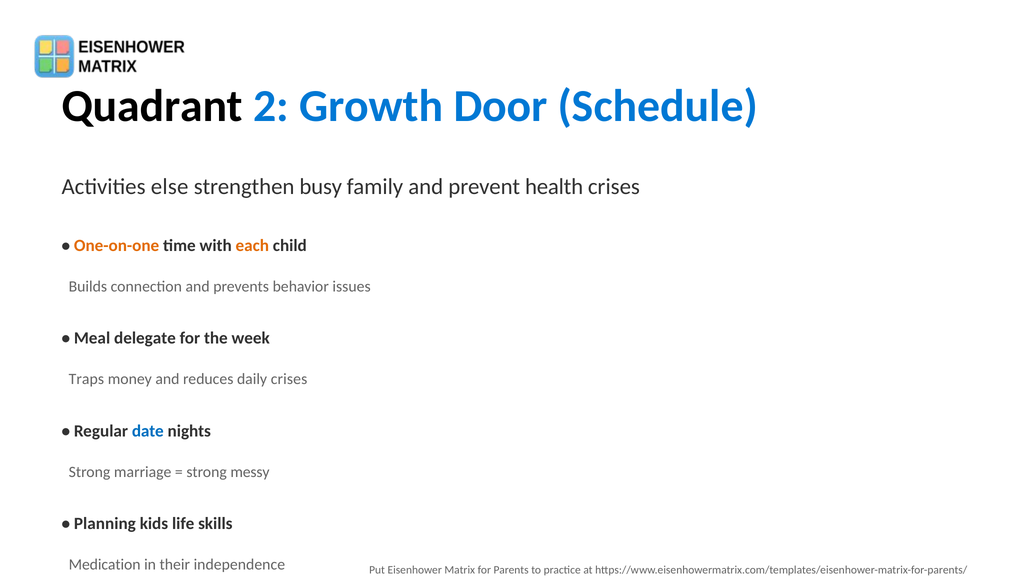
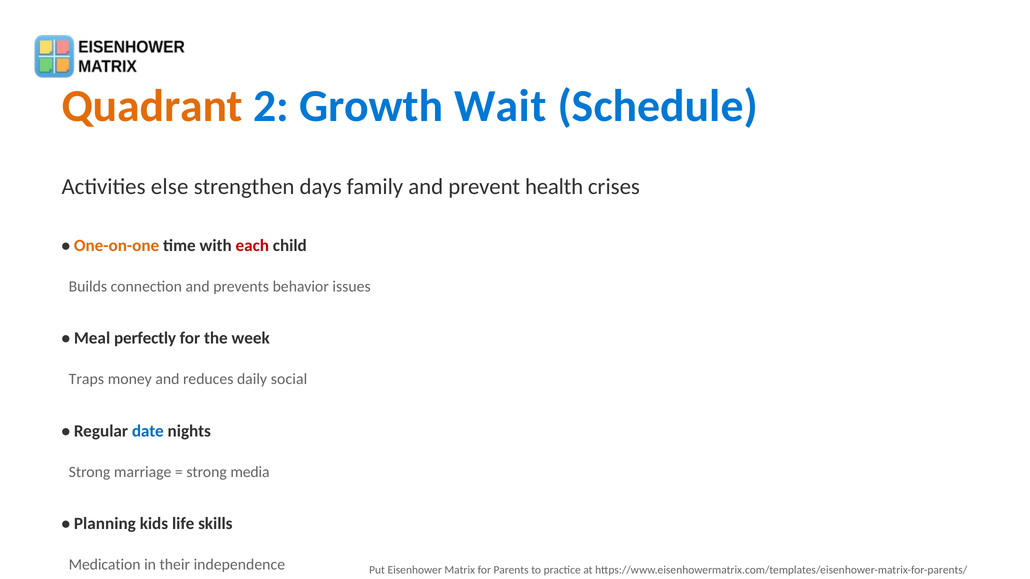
Quadrant colour: black -> orange
Door: Door -> Wait
busy: busy -> days
each colour: orange -> red
delegate: delegate -> perfectly
daily crises: crises -> social
messy: messy -> media
